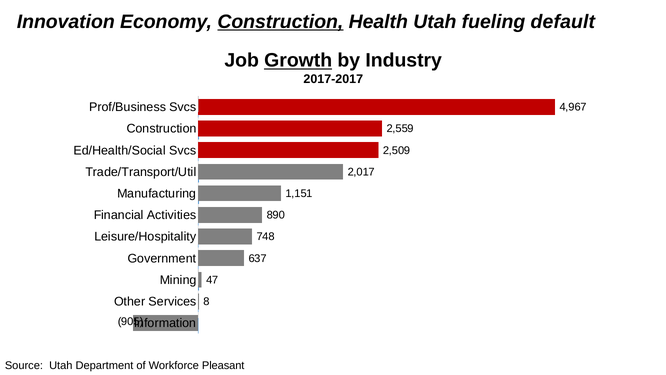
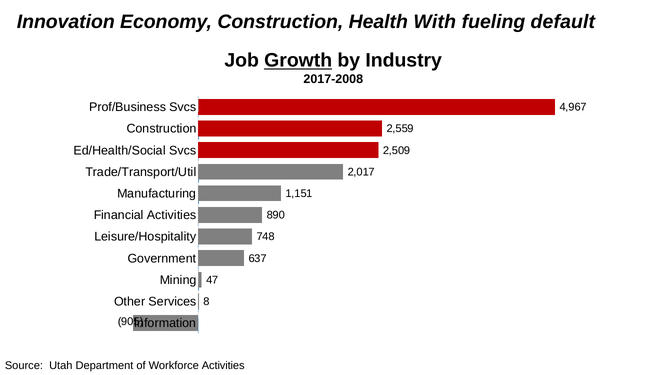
Construction at (280, 22) underline: present -> none
Health Utah: Utah -> With
2017-2017: 2017-2017 -> 2017-2008
Workforce Pleasant: Pleasant -> Activities
